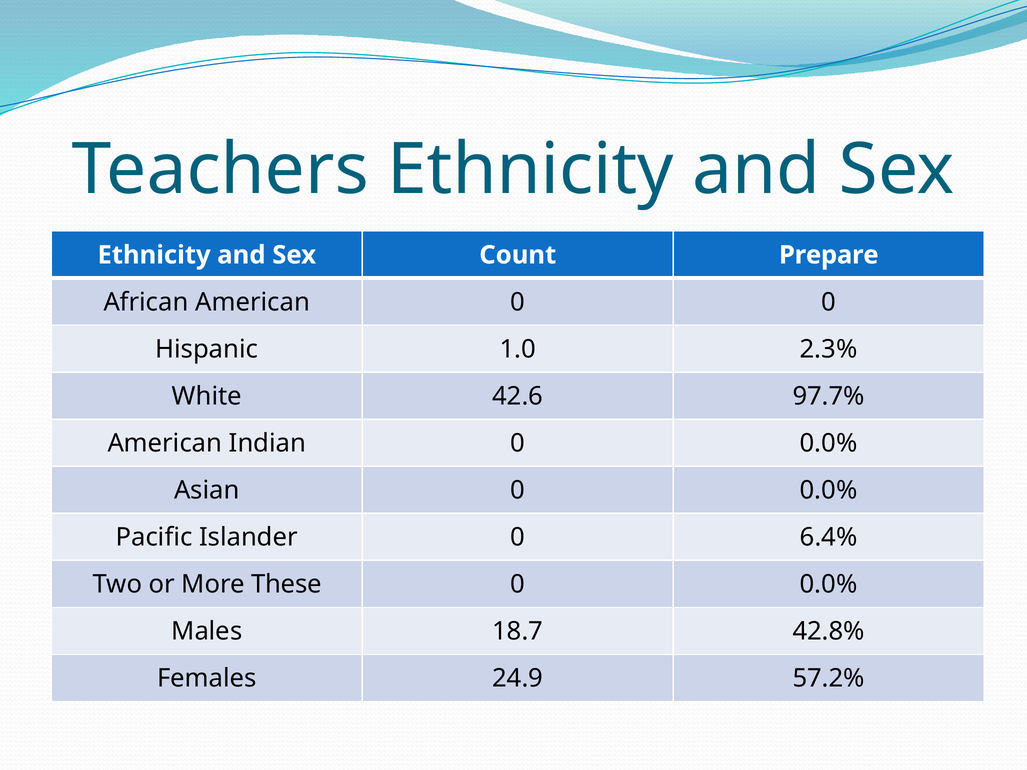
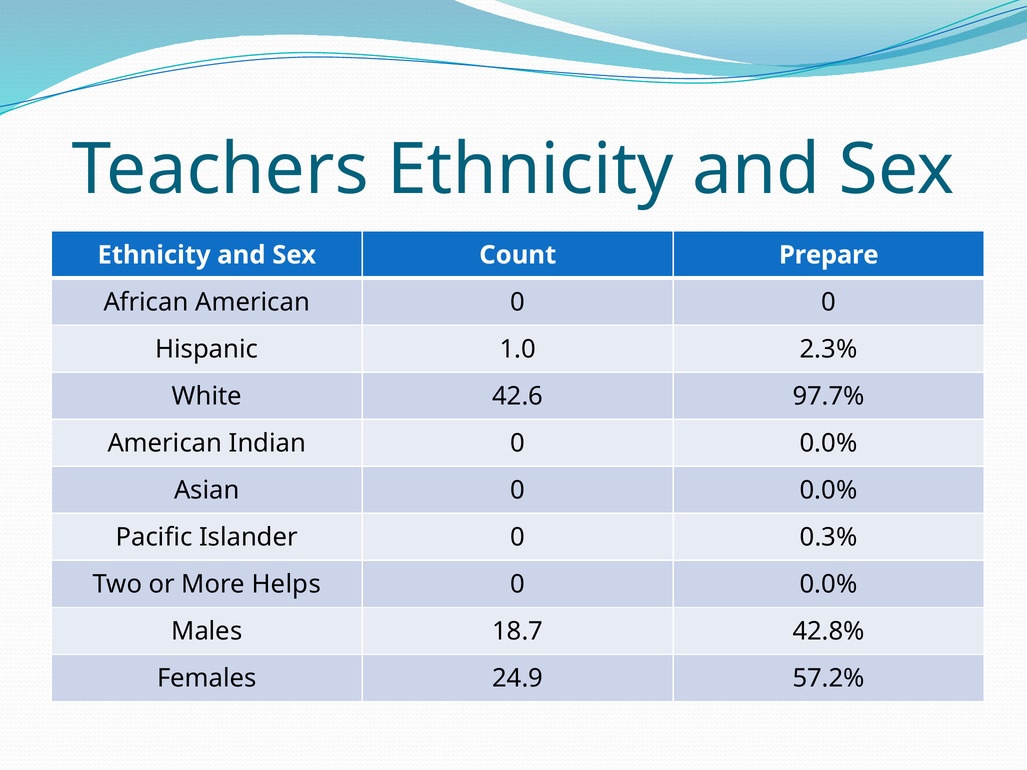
6.4%: 6.4% -> 0.3%
These: These -> Helps
